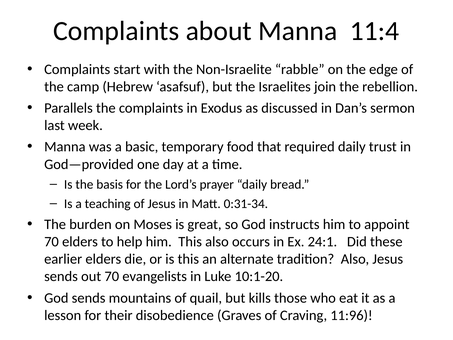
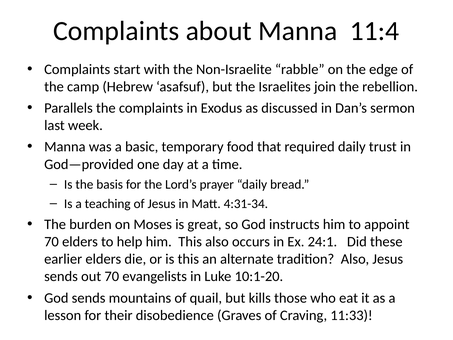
0:31-34: 0:31-34 -> 4:31-34
11:96: 11:96 -> 11:33
